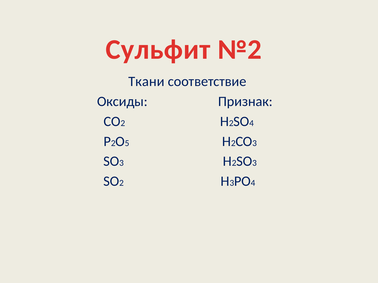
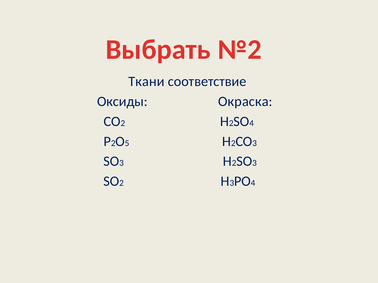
Сульфит: Сульфит -> Выбрать
Признак: Признак -> Окраска
